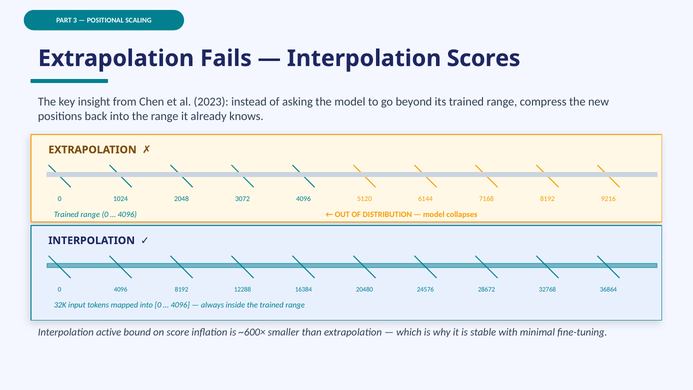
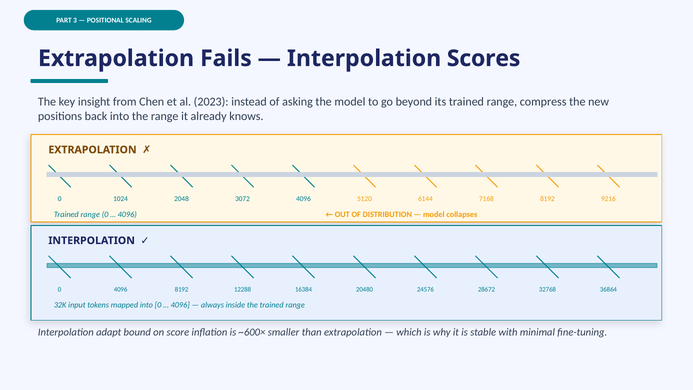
active: active -> adapt
